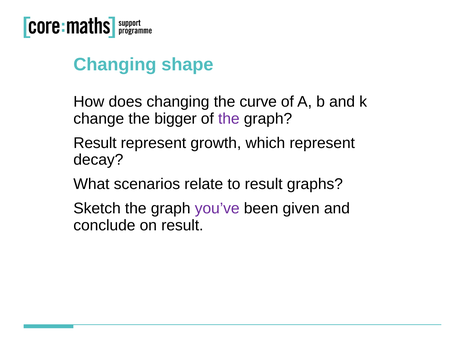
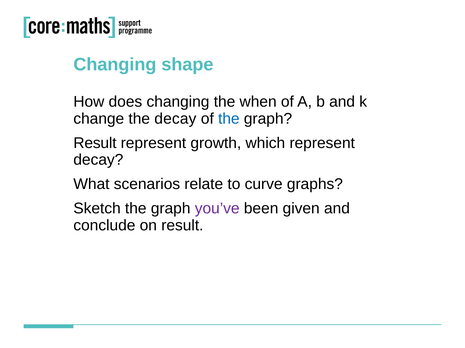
curve: curve -> when
the bigger: bigger -> decay
the at (229, 119) colour: purple -> blue
to result: result -> curve
